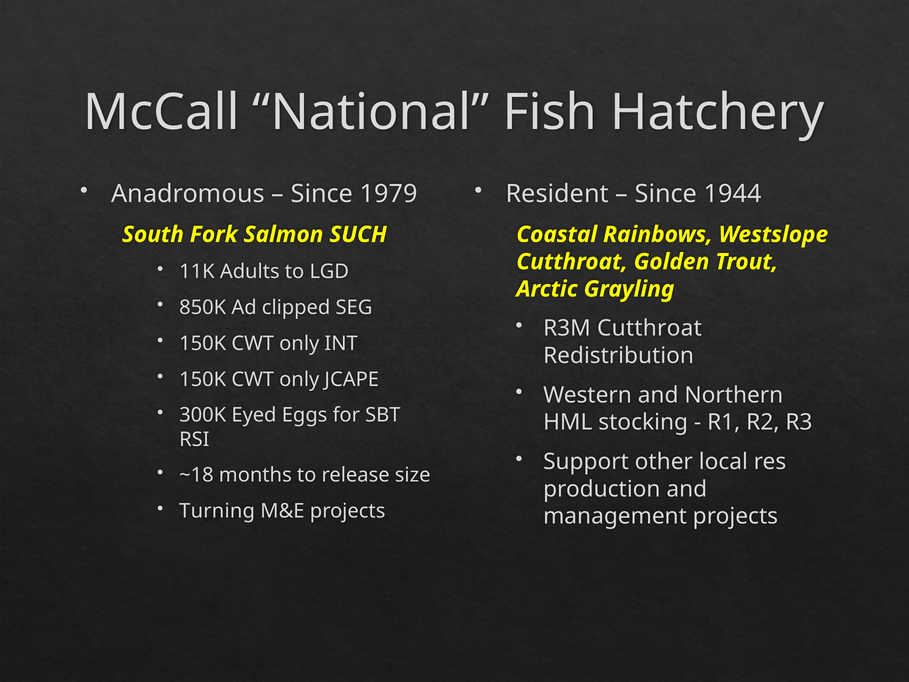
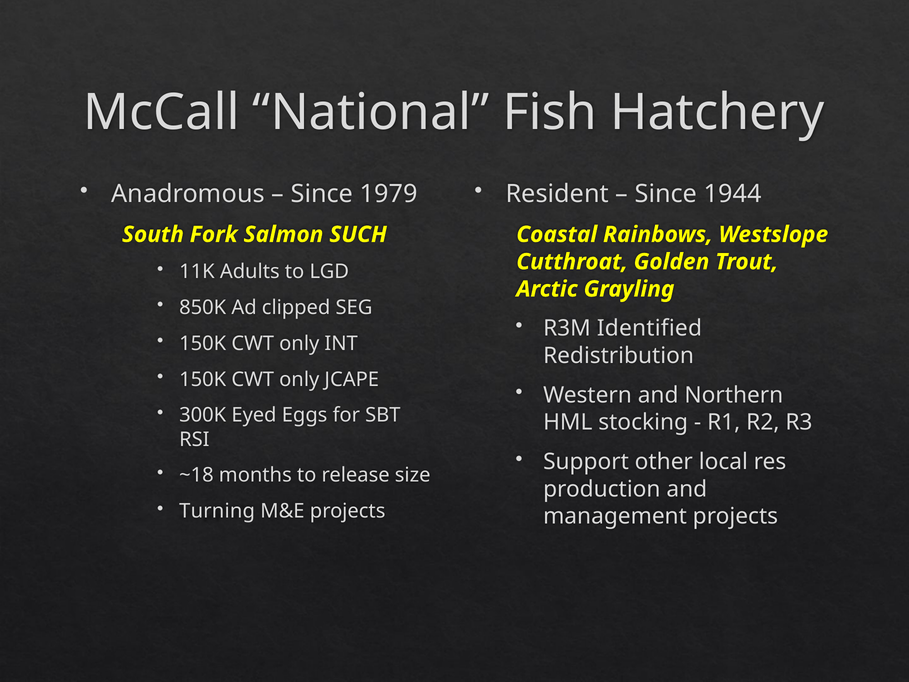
R3M Cutthroat: Cutthroat -> Identified
